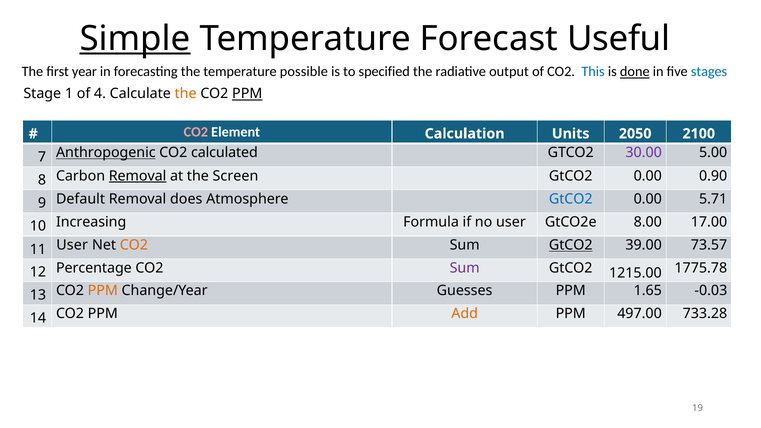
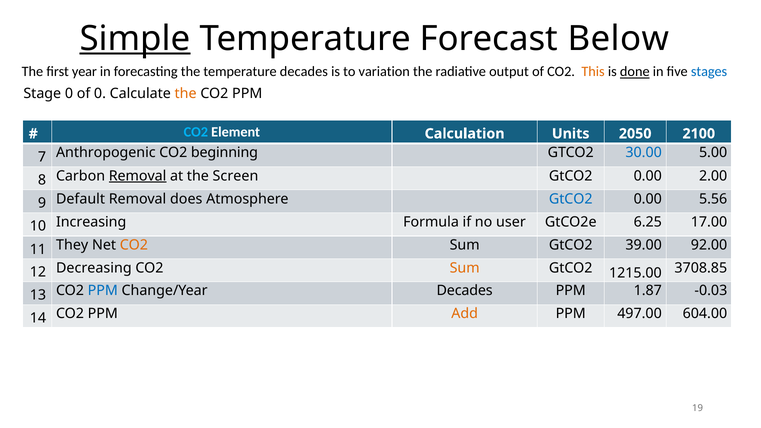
Useful: Useful -> Below
temperature possible: possible -> decades
specified: specified -> variation
This colour: blue -> orange
Stage 1: 1 -> 0
of 4: 4 -> 0
PPM at (247, 94) underline: present -> none
CO2 at (196, 132) colour: pink -> light blue
Anthropogenic underline: present -> none
calculated: calculated -> beginning
30.00 colour: purple -> blue
0.90: 0.90 -> 2.00
5.71: 5.71 -> 5.56
8.00: 8.00 -> 6.25
11 User: User -> They
GtCO2 at (571, 245) underline: present -> none
73.57: 73.57 -> 92.00
Percentage: Percentage -> Decreasing
Sum at (465, 268) colour: purple -> orange
1775.78: 1775.78 -> 3708.85
PPM at (103, 291) colour: orange -> blue
Change/Year Guesses: Guesses -> Decades
1.65: 1.65 -> 1.87
733.28: 733.28 -> 604.00
